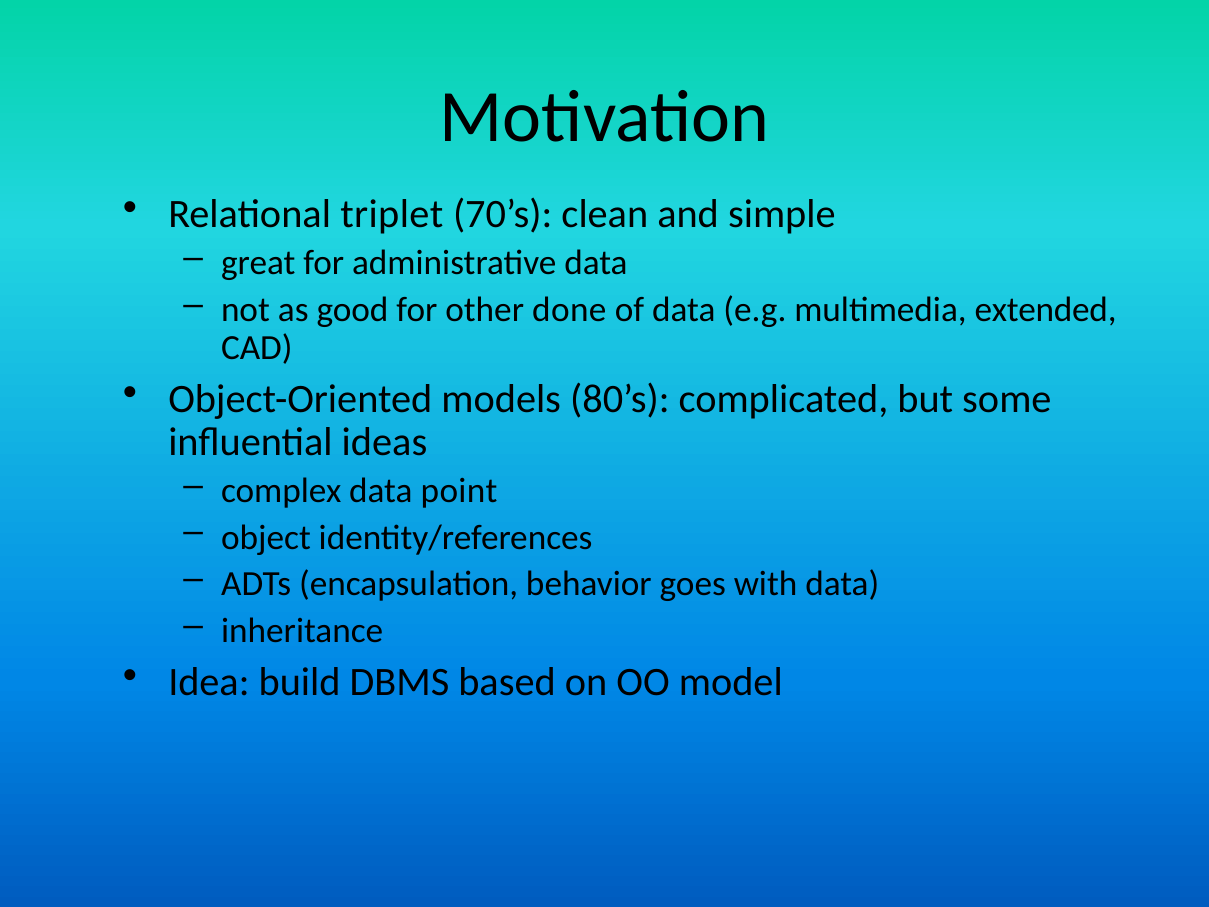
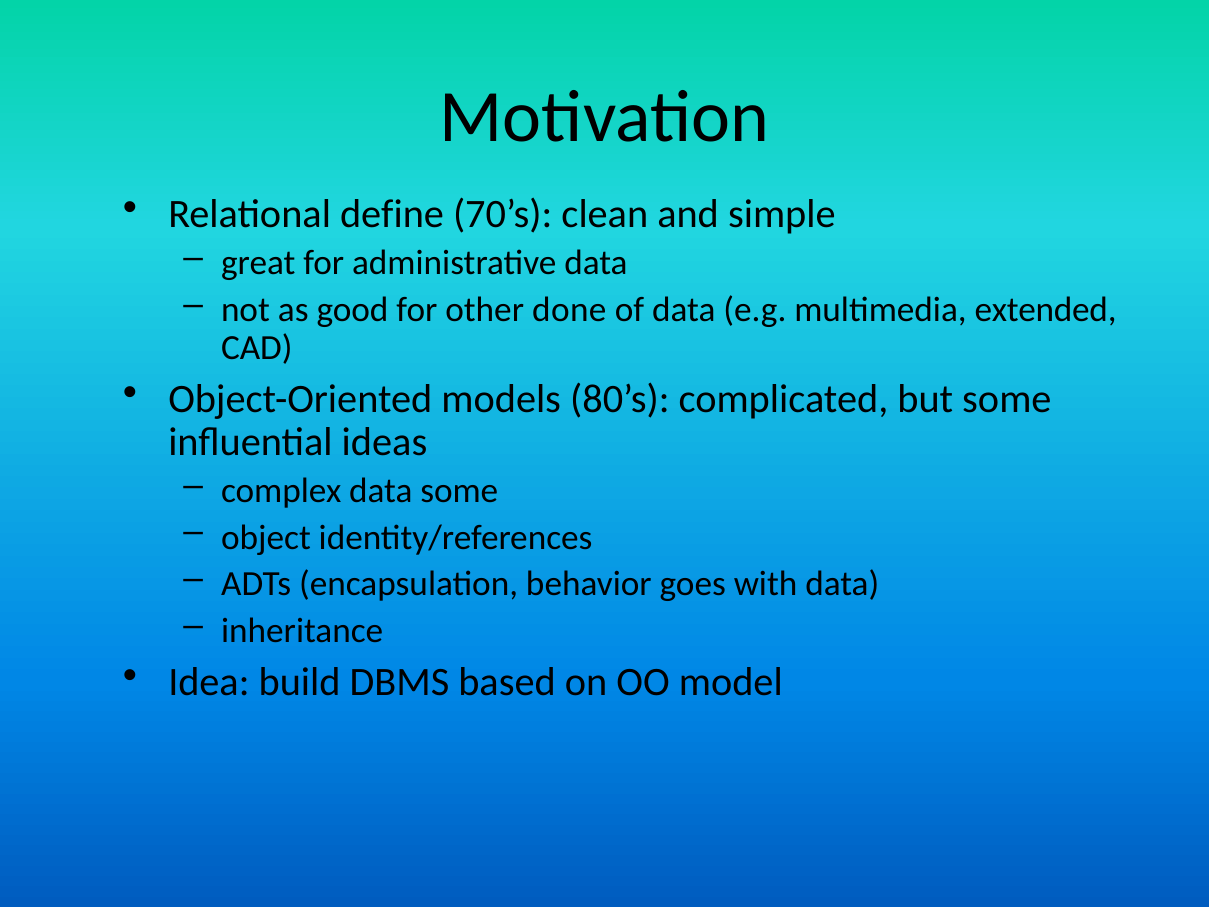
triplet: triplet -> define
data point: point -> some
